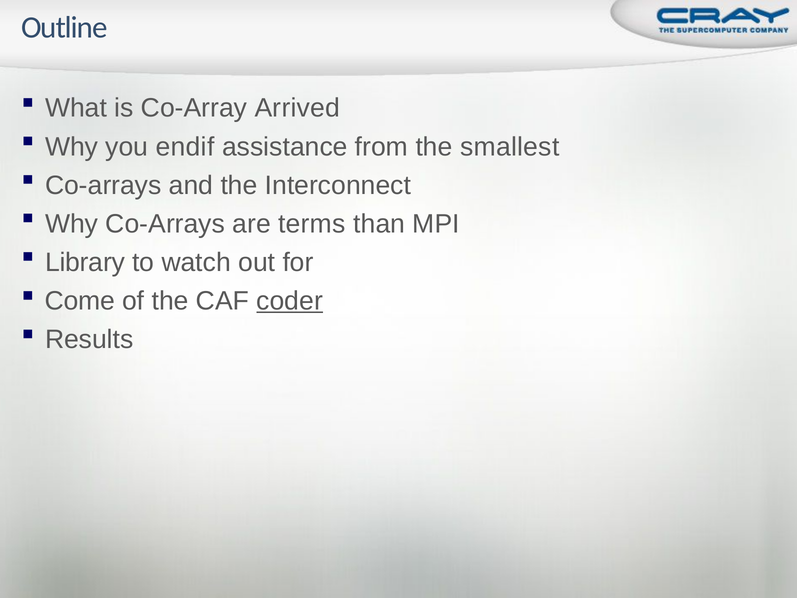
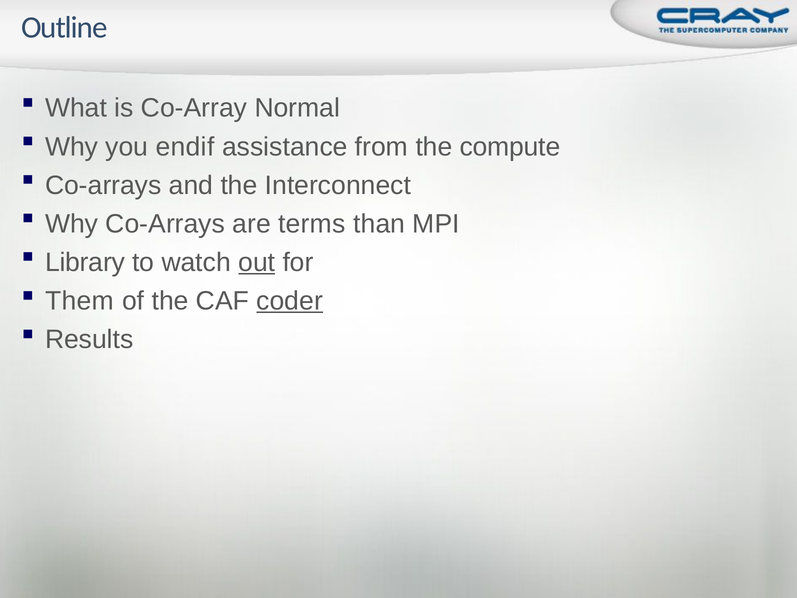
Arrived: Arrived -> Normal
smallest: smallest -> compute
out underline: none -> present
Come: Come -> Them
